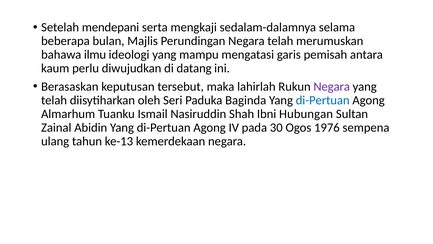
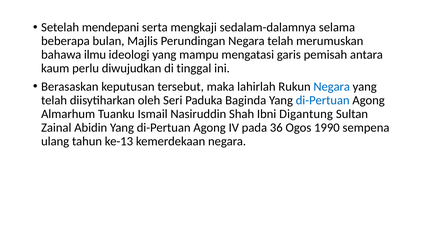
datang: datang -> tinggal
Negara at (332, 86) colour: purple -> blue
Hubungan: Hubungan -> Digantung
30: 30 -> 36
1976: 1976 -> 1990
